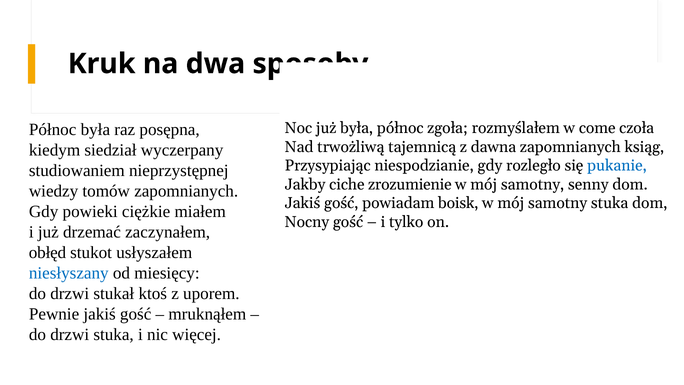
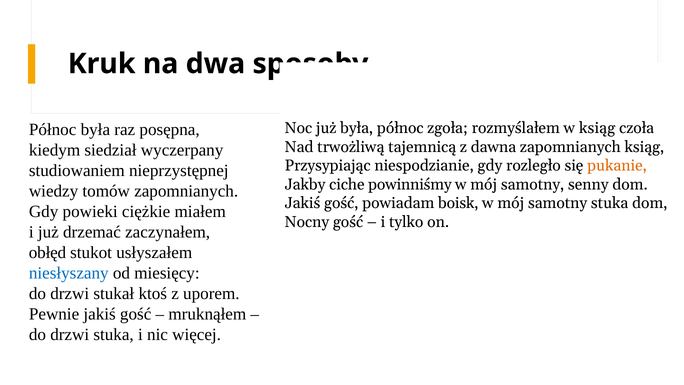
w come: come -> ksiąg
pukanie colour: blue -> orange
zrozumienie: zrozumienie -> powinniśmy
